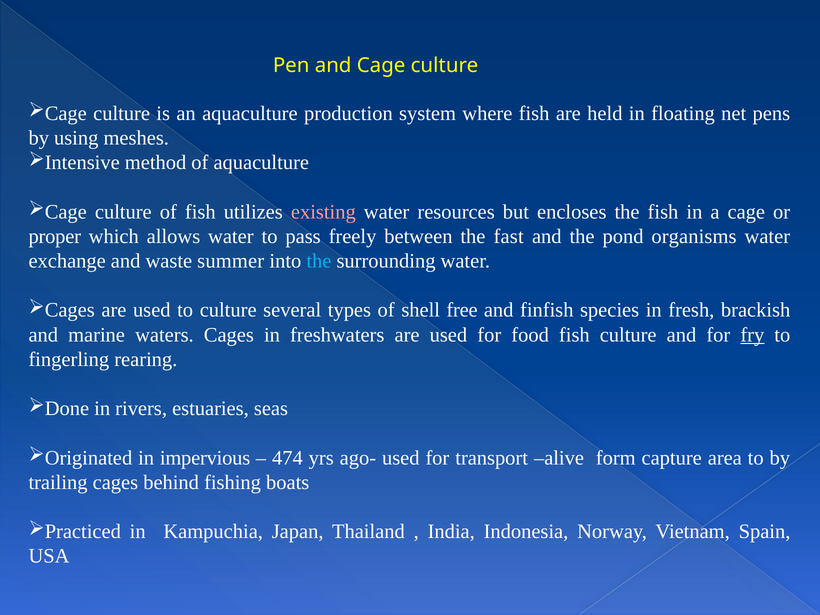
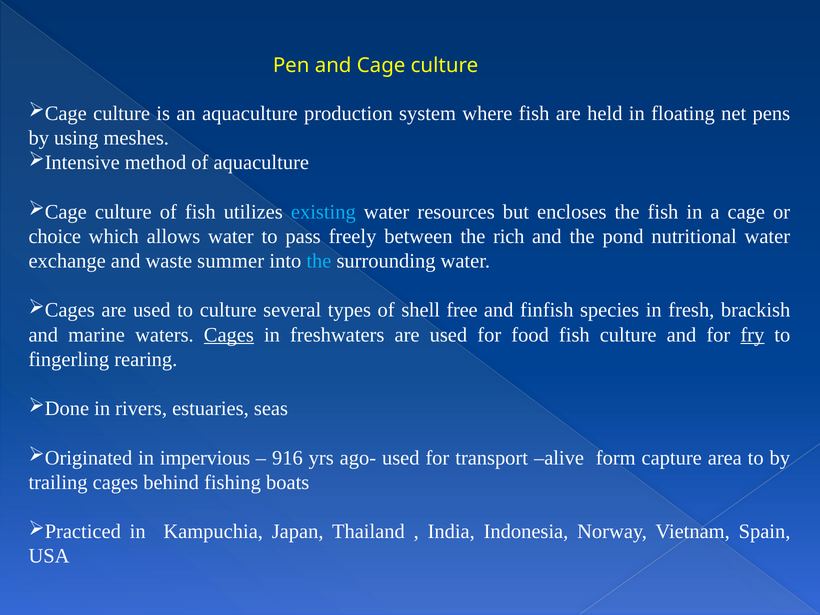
existing colour: pink -> light blue
proper: proper -> choice
fast: fast -> rich
organisms: organisms -> nutritional
Cages at (229, 335) underline: none -> present
474: 474 -> 916
